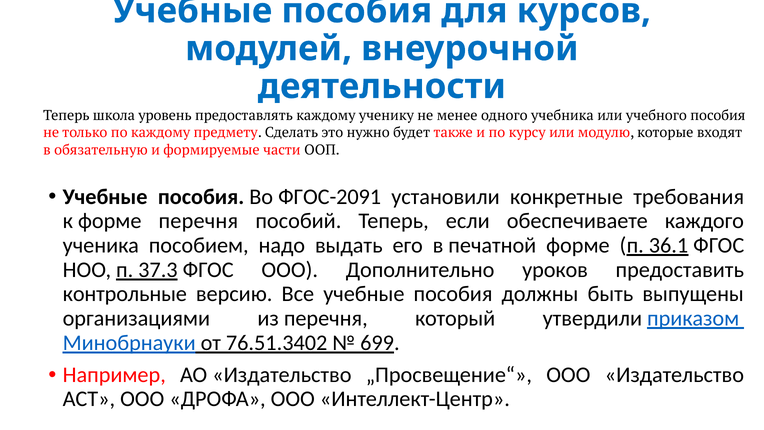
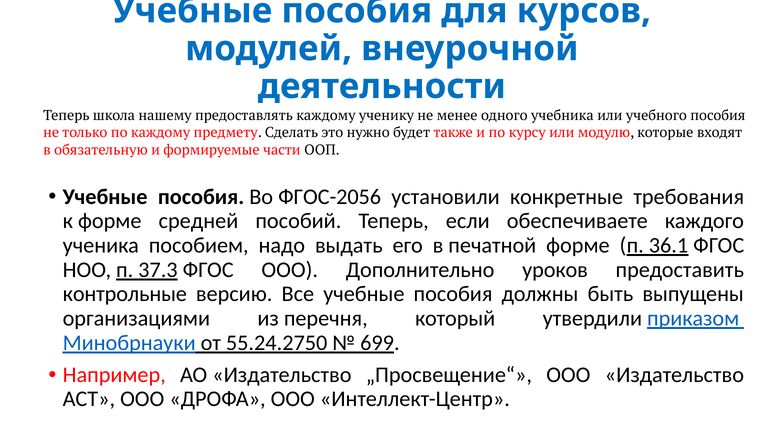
уровень: уровень -> нашему
ФГОС-2091: ФГОС-2091 -> ФГОС-2056
форме перечня: перечня -> средней
76.51.3402: 76.51.3402 -> 55.24.2750
